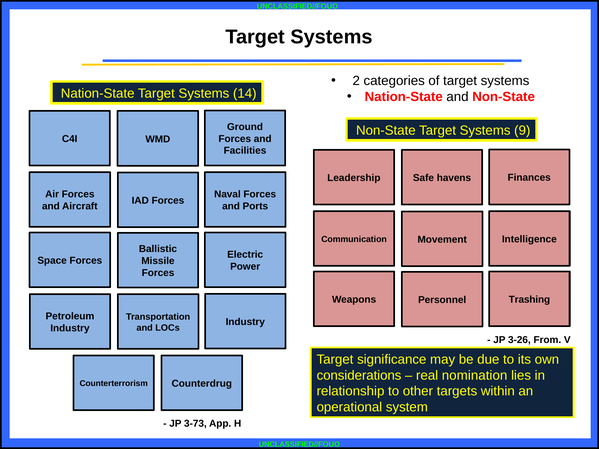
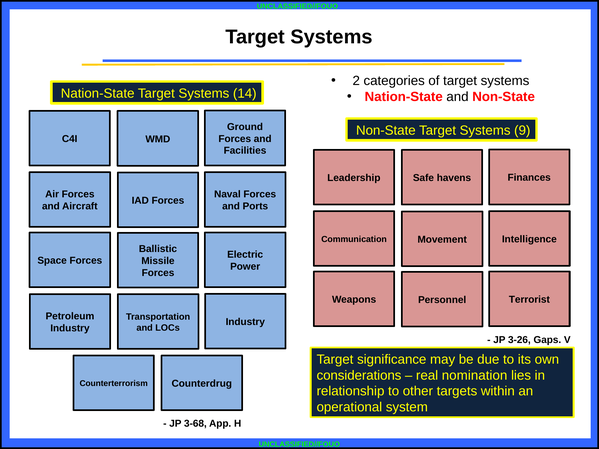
Trashing: Trashing -> Terrorist
From: From -> Gaps
3-73: 3-73 -> 3-68
